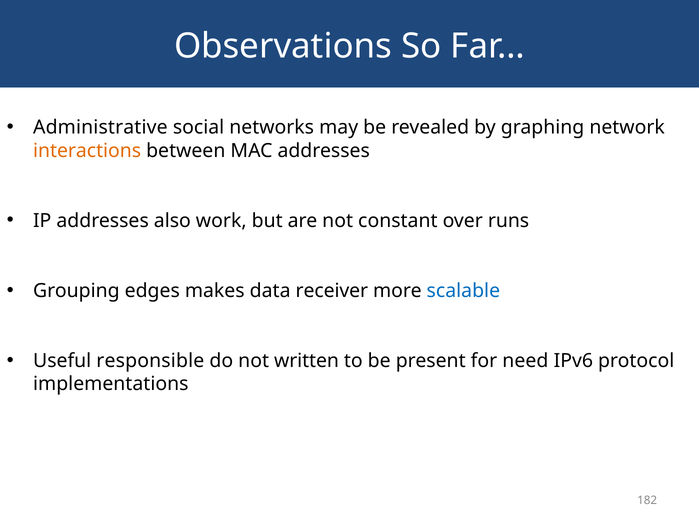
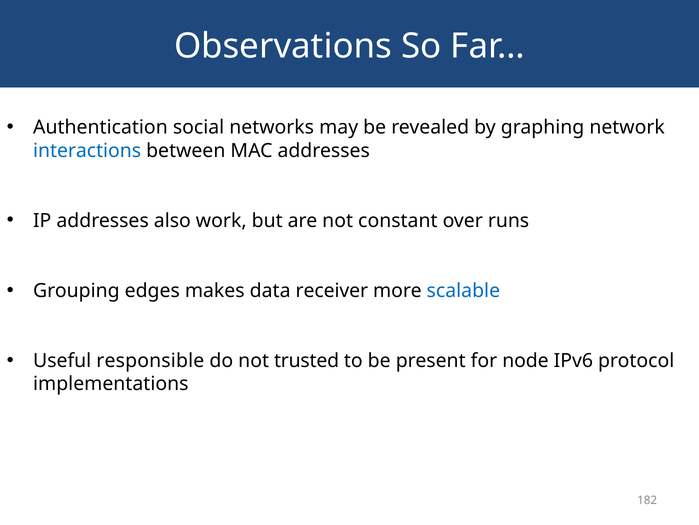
Administrative: Administrative -> Authentication
interactions colour: orange -> blue
written: written -> trusted
need: need -> node
